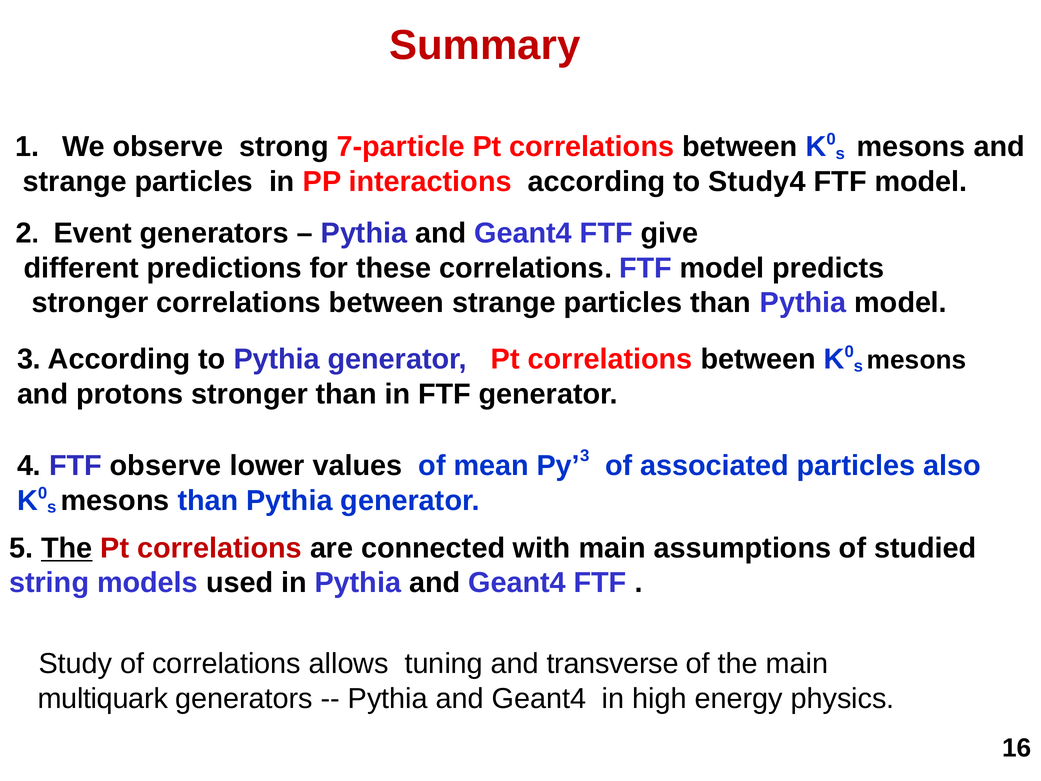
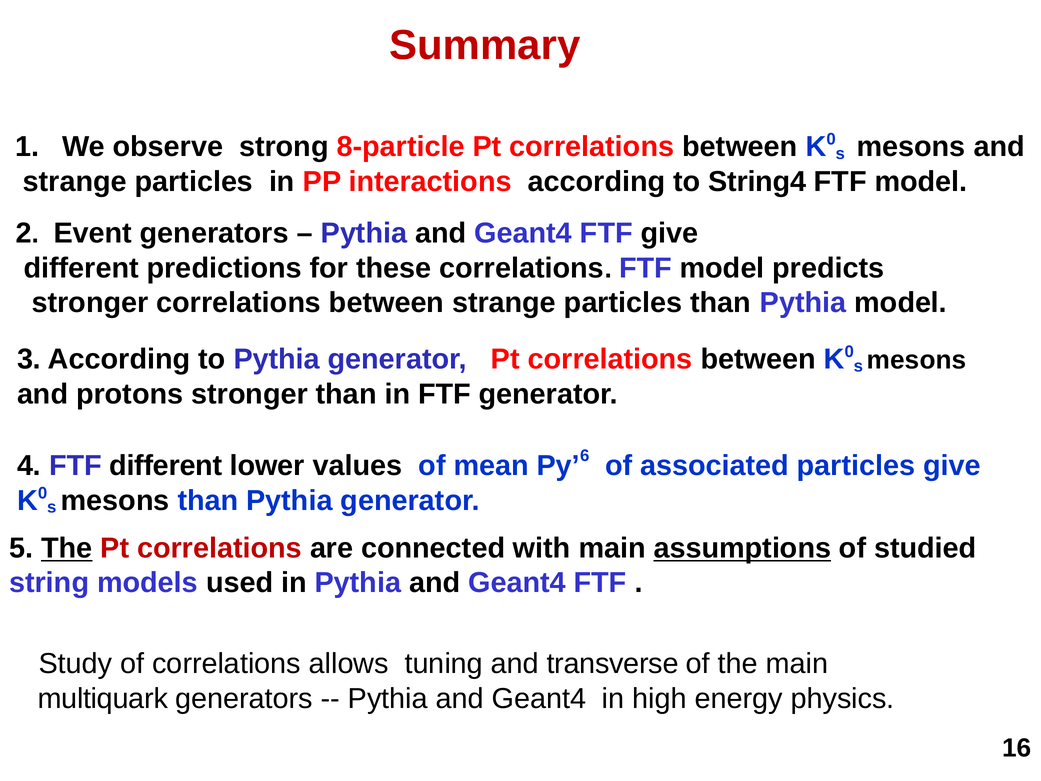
7-particle: 7-particle -> 8-particle
Study4: Study4 -> String4
FTF observe: observe -> different
3 at (585, 455): 3 -> 6
particles also: also -> give
assumptions underline: none -> present
